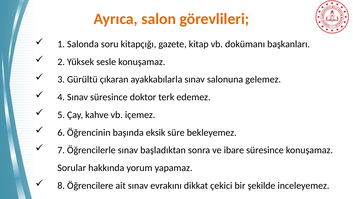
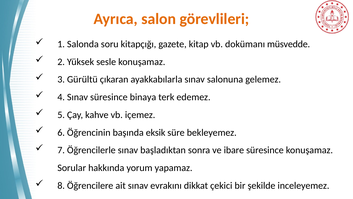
başkanları: başkanları -> müsvedde
doktor: doktor -> binaya
